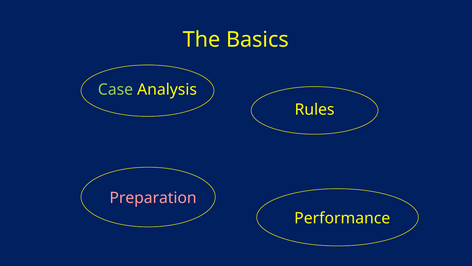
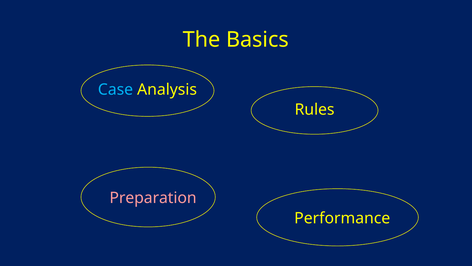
Case colour: light green -> light blue
